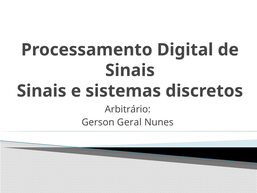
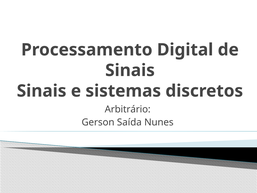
Geral: Geral -> Saída
